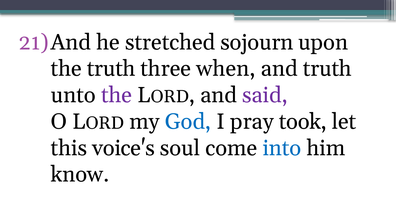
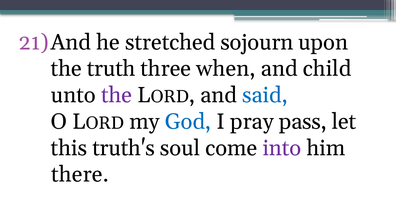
and truth: truth -> child
said colour: purple -> blue
took: took -> pass
voice's: voice's -> truth's
into colour: blue -> purple
know: know -> there
